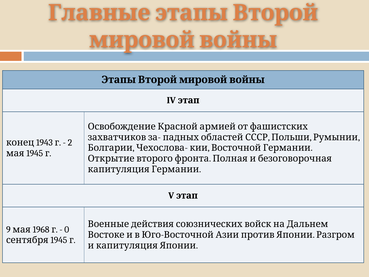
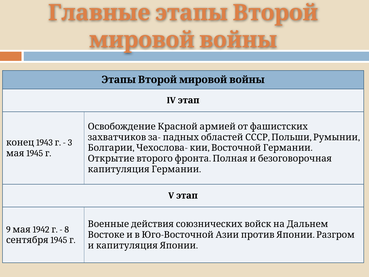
2: 2 -> 3
1968: 1968 -> 1942
0: 0 -> 8
